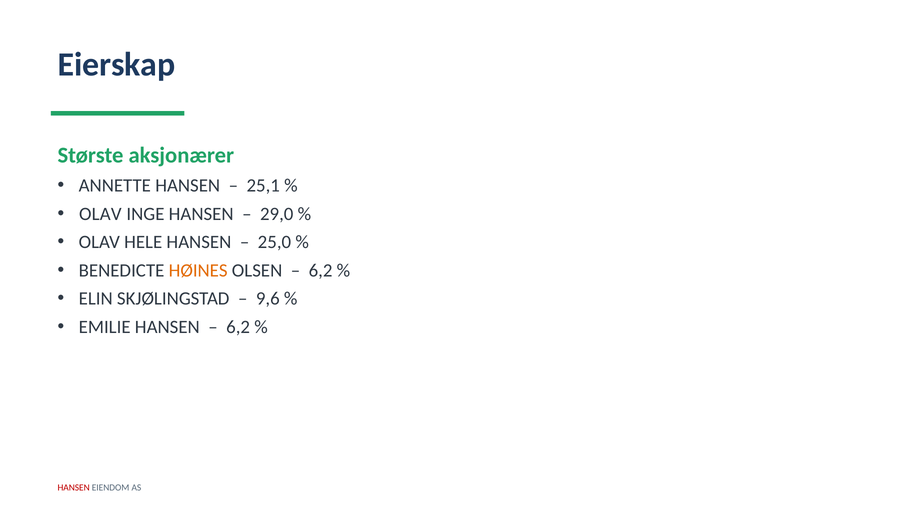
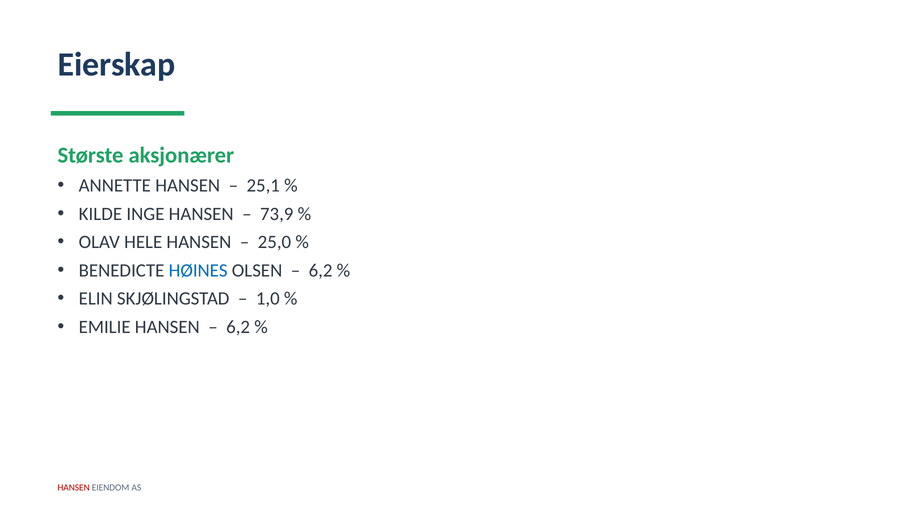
OLAV at (100, 214): OLAV -> KILDE
29,0: 29,0 -> 73,9
HØINES colour: orange -> blue
9,6: 9,6 -> 1,0
